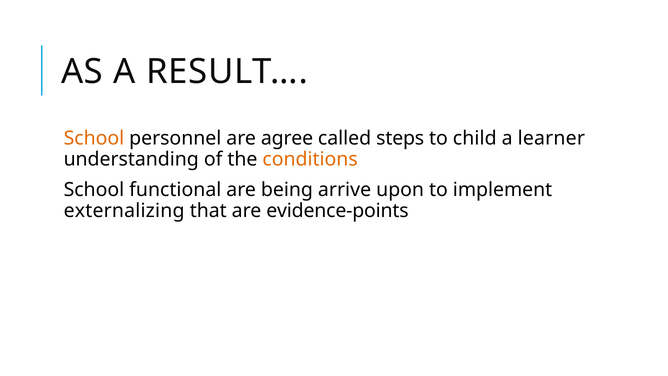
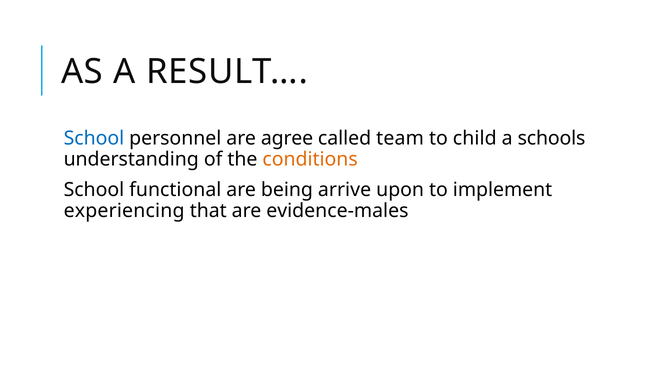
School at (94, 138) colour: orange -> blue
steps: steps -> team
learner: learner -> schools
externalizing: externalizing -> experiencing
evidence-points: evidence-points -> evidence-males
